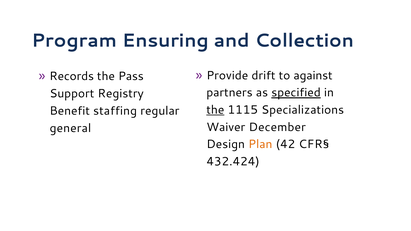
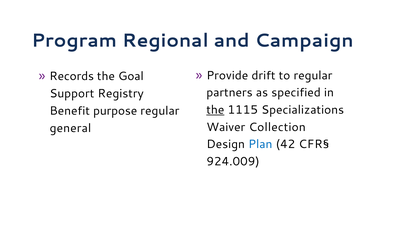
Ensuring: Ensuring -> Regional
Collection: Collection -> Campaign
to against: against -> regular
Pass: Pass -> Goal
specified underline: present -> none
staffing: staffing -> purpose
December: December -> Collection
Plan colour: orange -> blue
432.424: 432.424 -> 924.009
